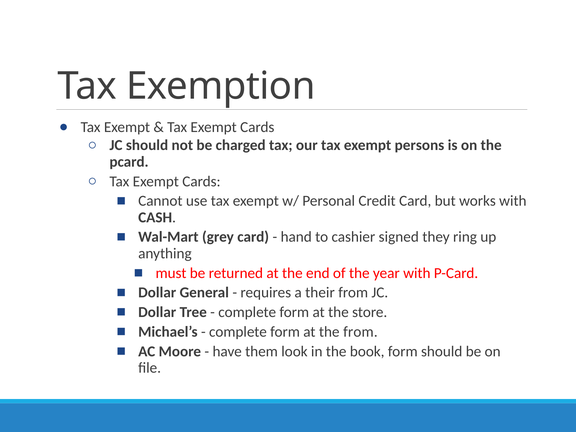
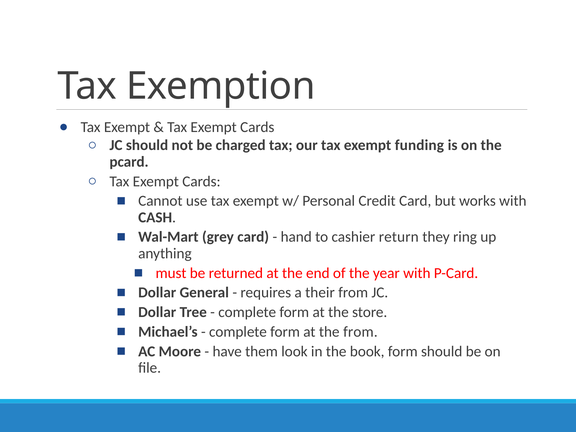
persons: persons -> funding
signed: signed -> return
